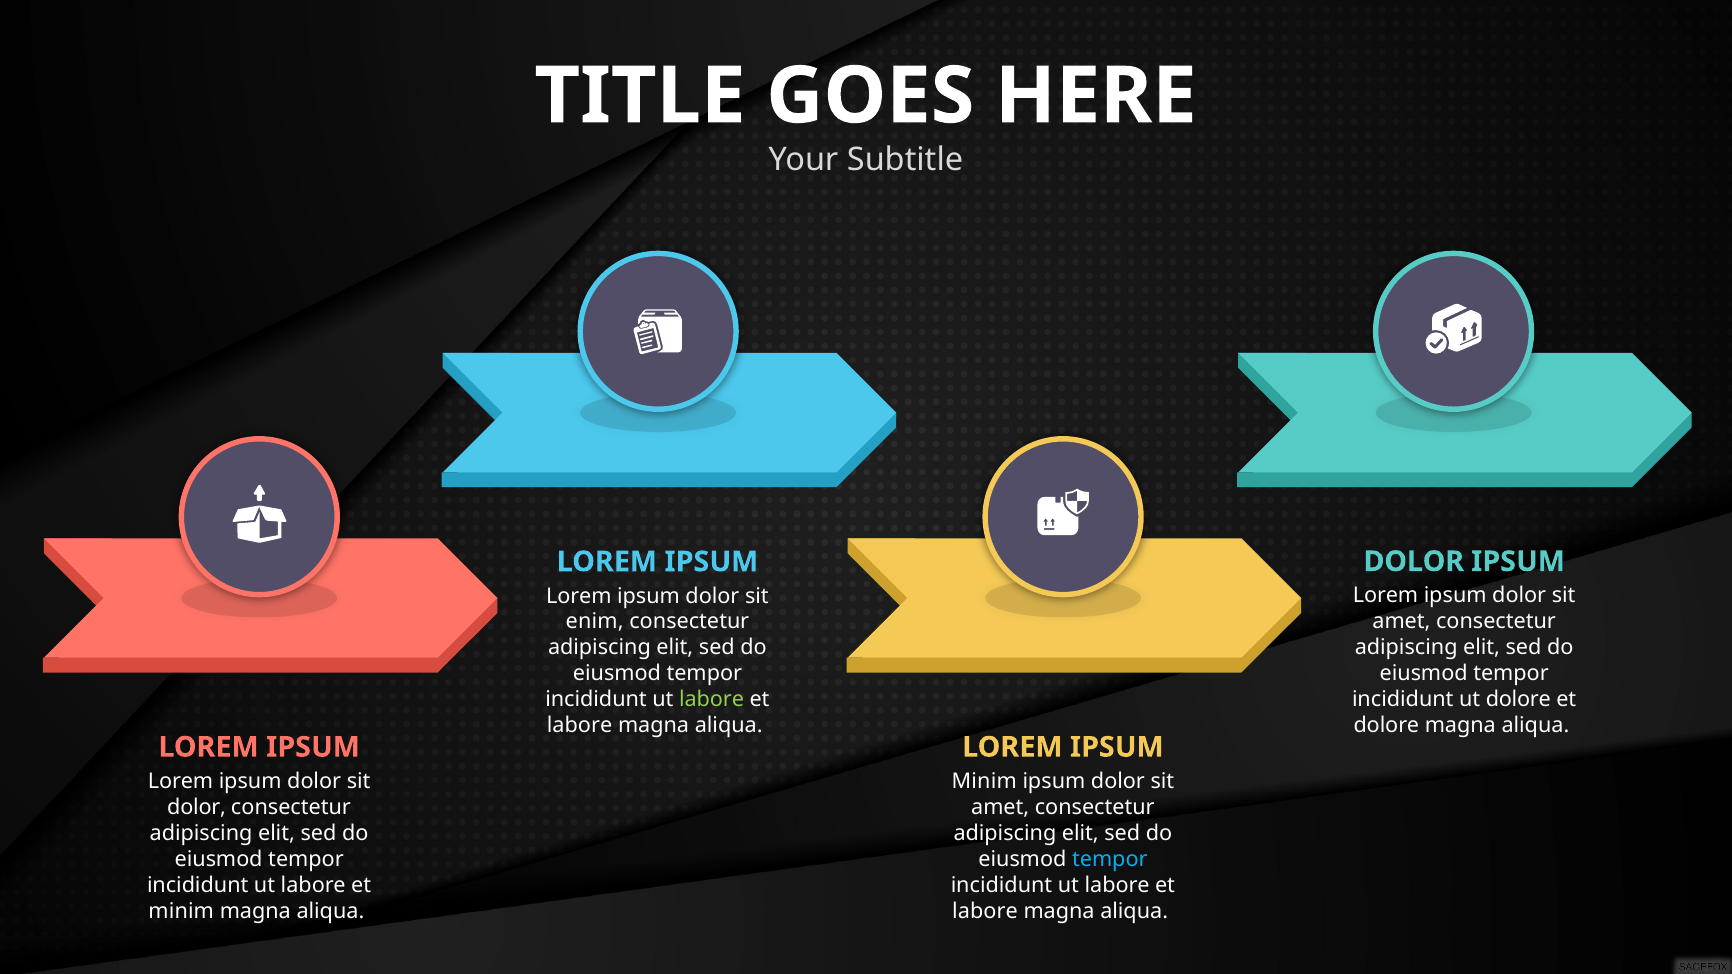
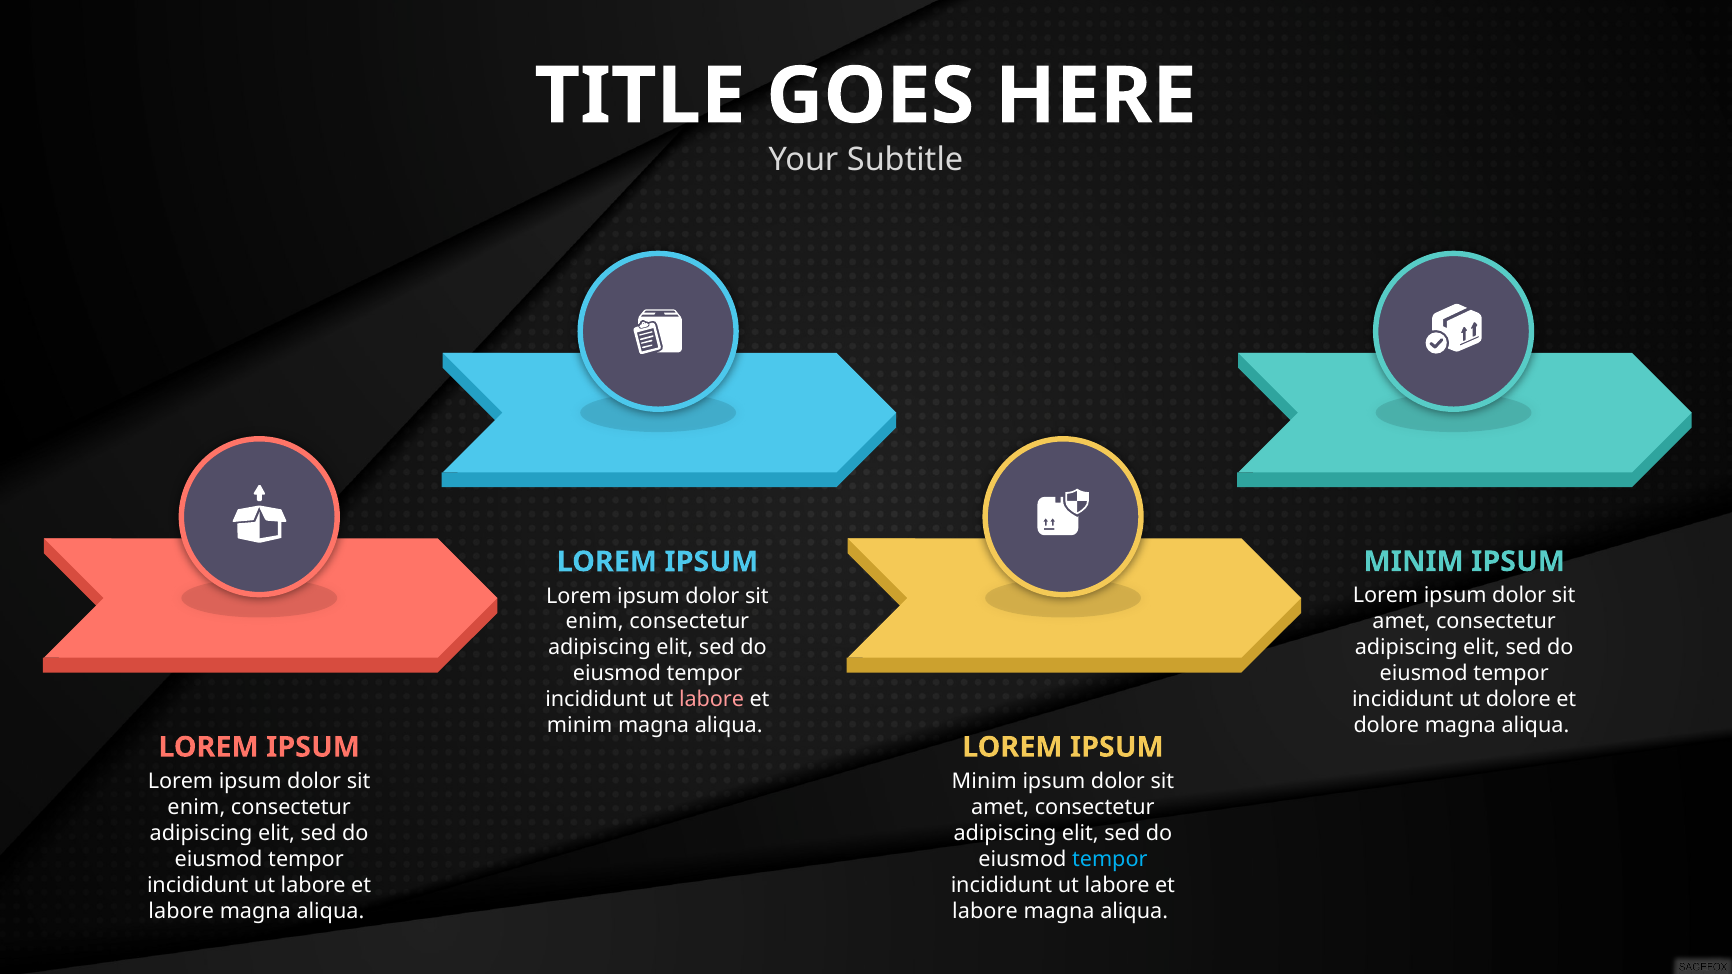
DOLOR at (1414, 562): DOLOR -> MINIM
labore at (712, 700) colour: light green -> pink
labore at (580, 726): labore -> minim
dolor at (197, 807): dolor -> enim
minim at (181, 911): minim -> labore
